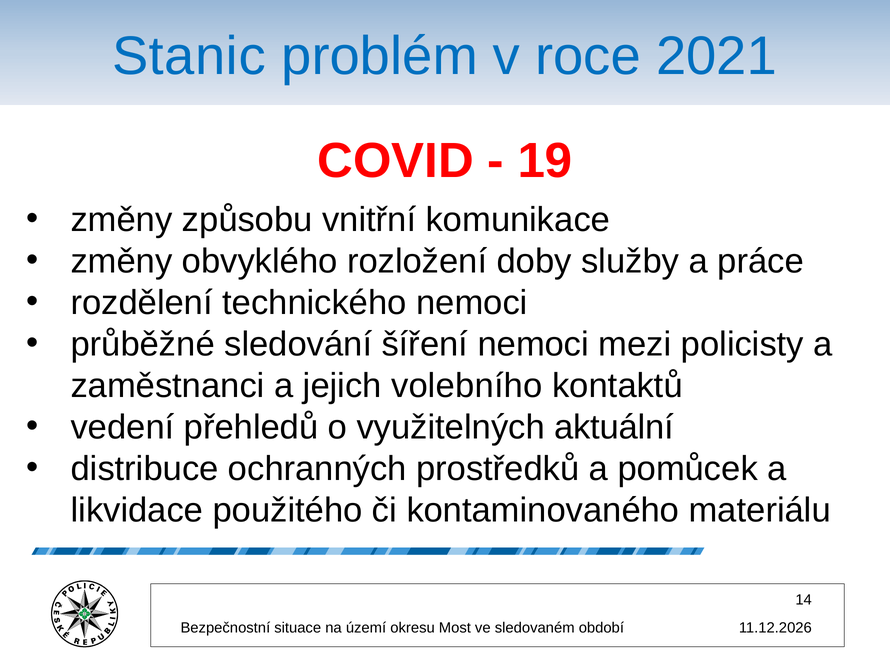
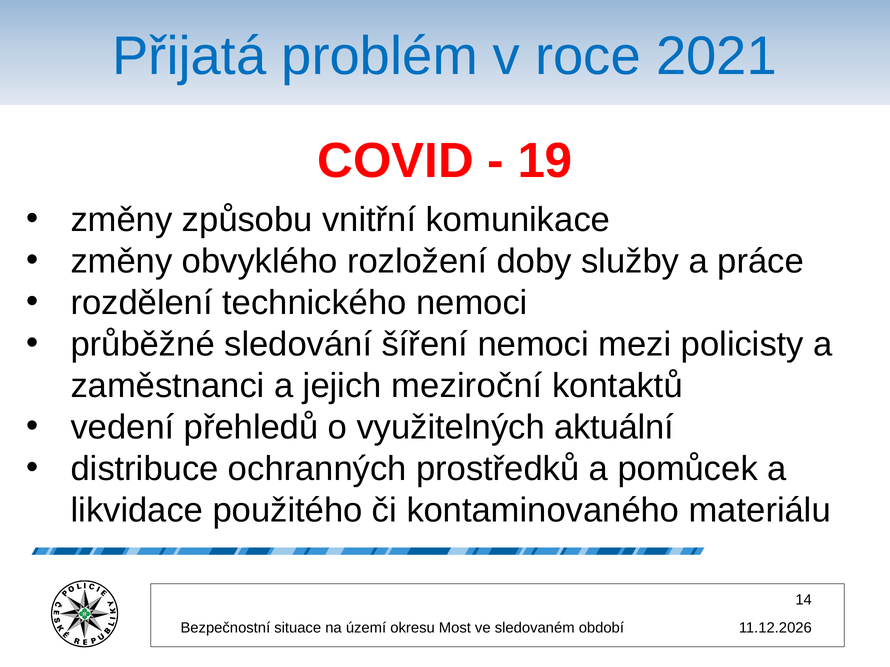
Stanic: Stanic -> Přijatá
volebního: volebního -> meziroční
